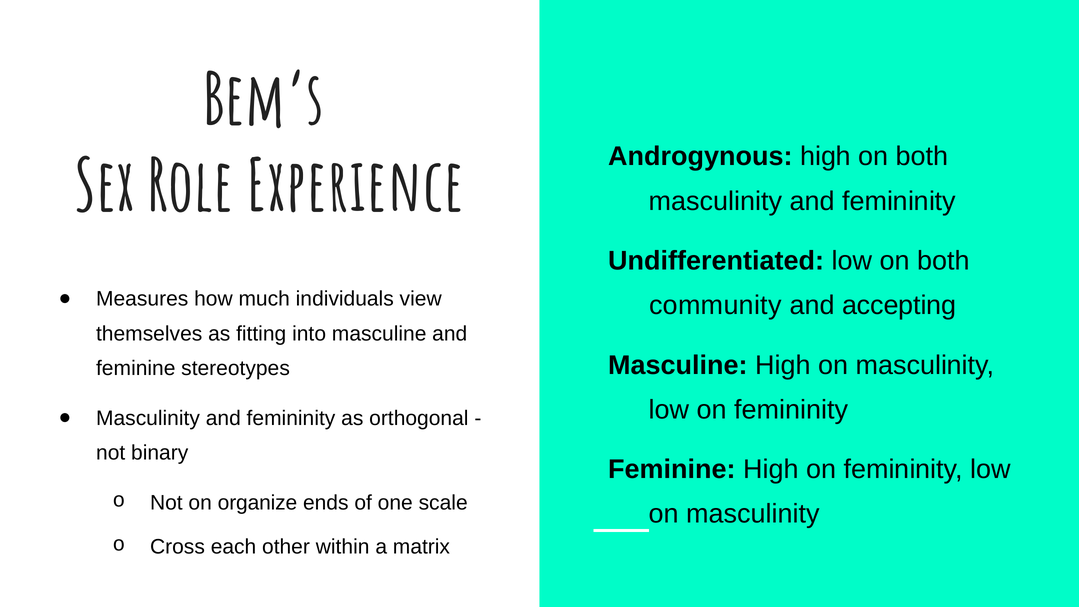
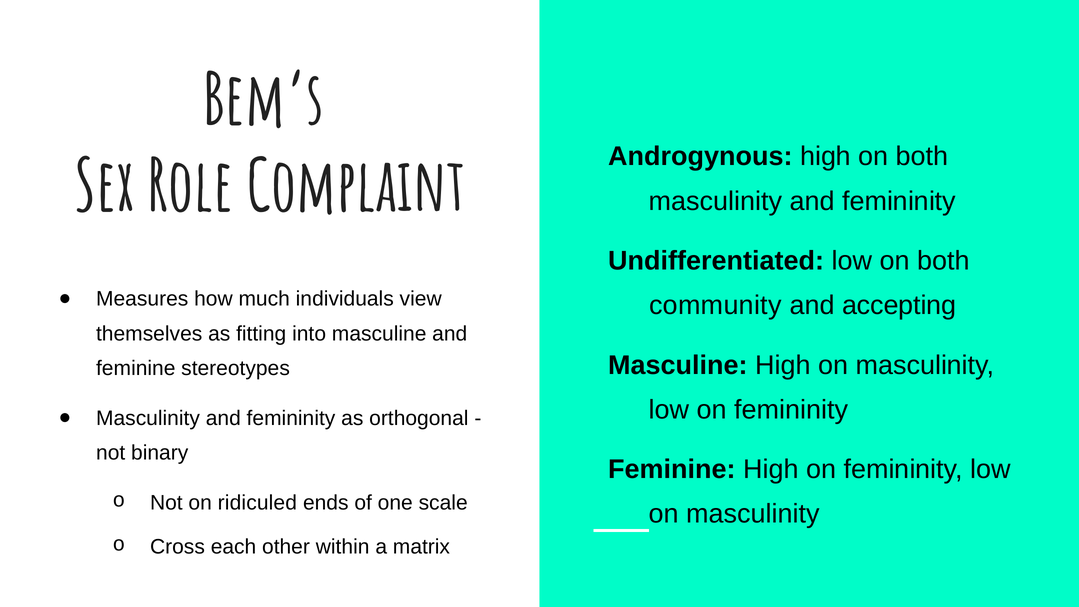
Experience: Experience -> Complaint
organize: organize -> ridiculed
